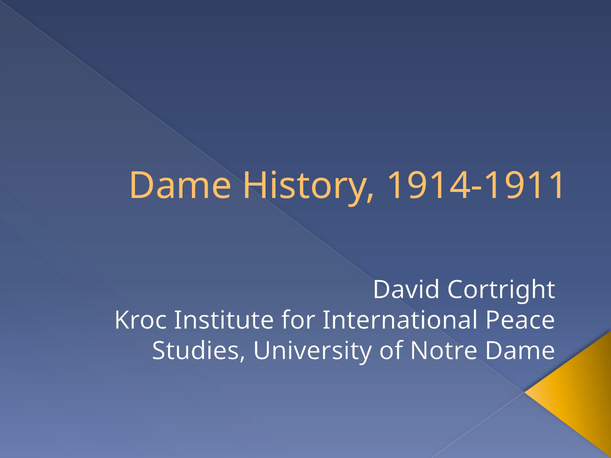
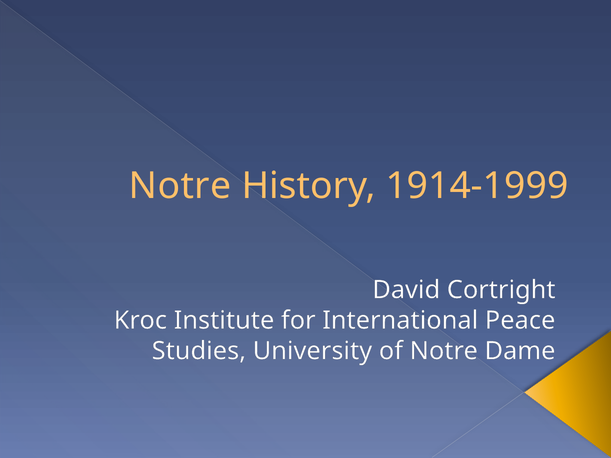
Dame at (180, 186): Dame -> Notre
1914-1911: 1914-1911 -> 1914-1999
